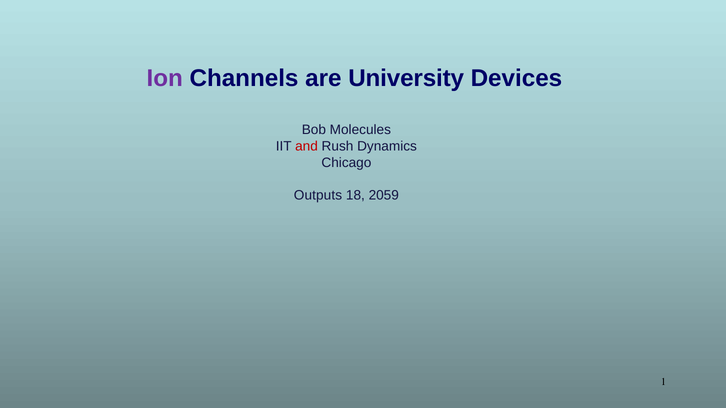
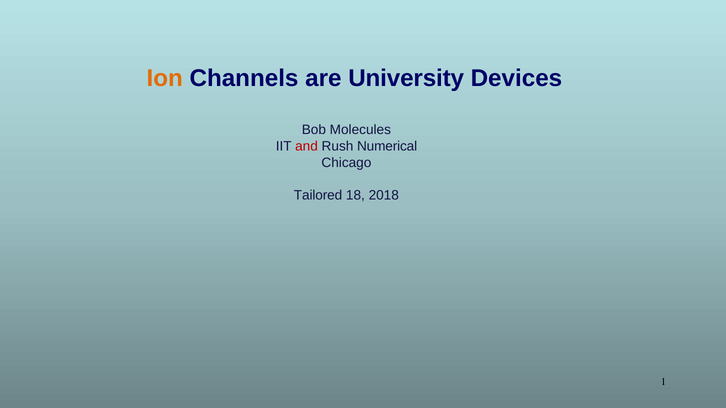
Ion colour: purple -> orange
Dynamics: Dynamics -> Numerical
Outputs: Outputs -> Tailored
2059: 2059 -> 2018
